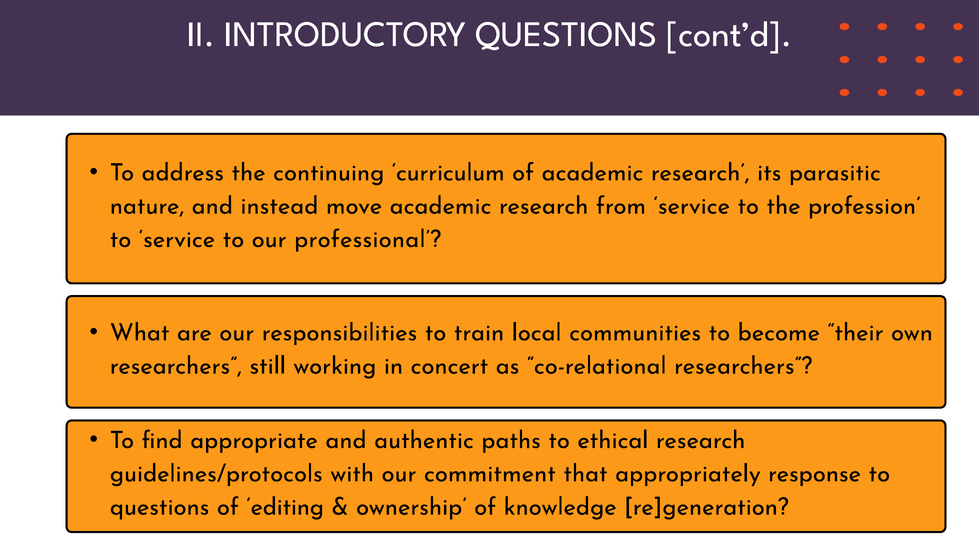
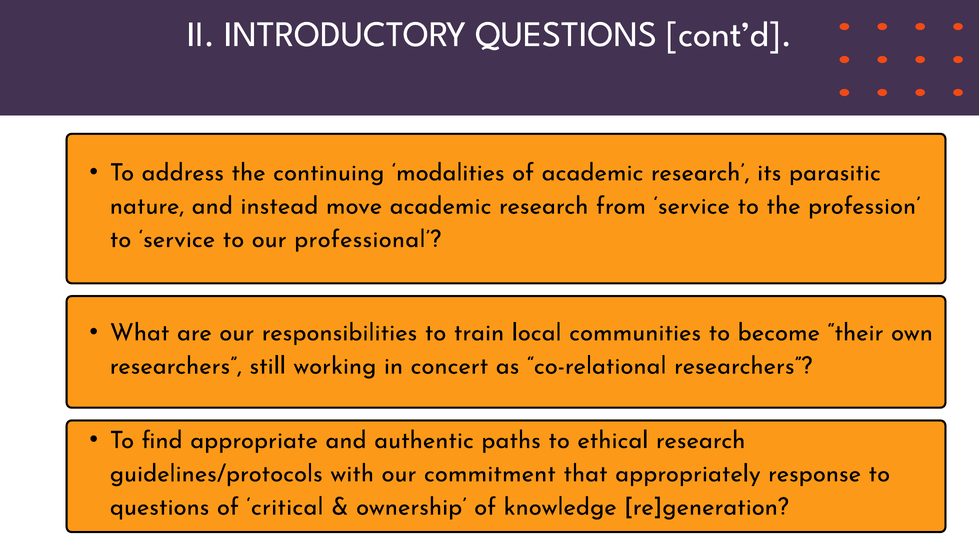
curriculum: curriculum -> modalities
editing: editing -> critical
